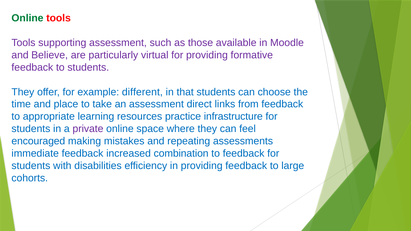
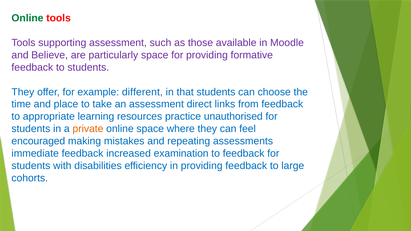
particularly virtual: virtual -> space
infrastructure: infrastructure -> unauthorised
private colour: purple -> orange
combination: combination -> examination
